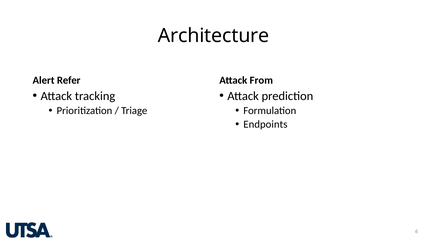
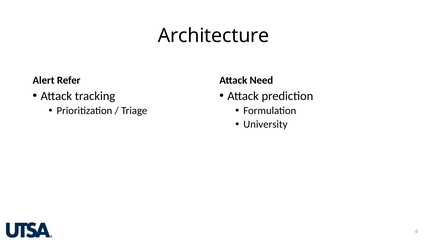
From: From -> Need
Endpoints: Endpoints -> University
